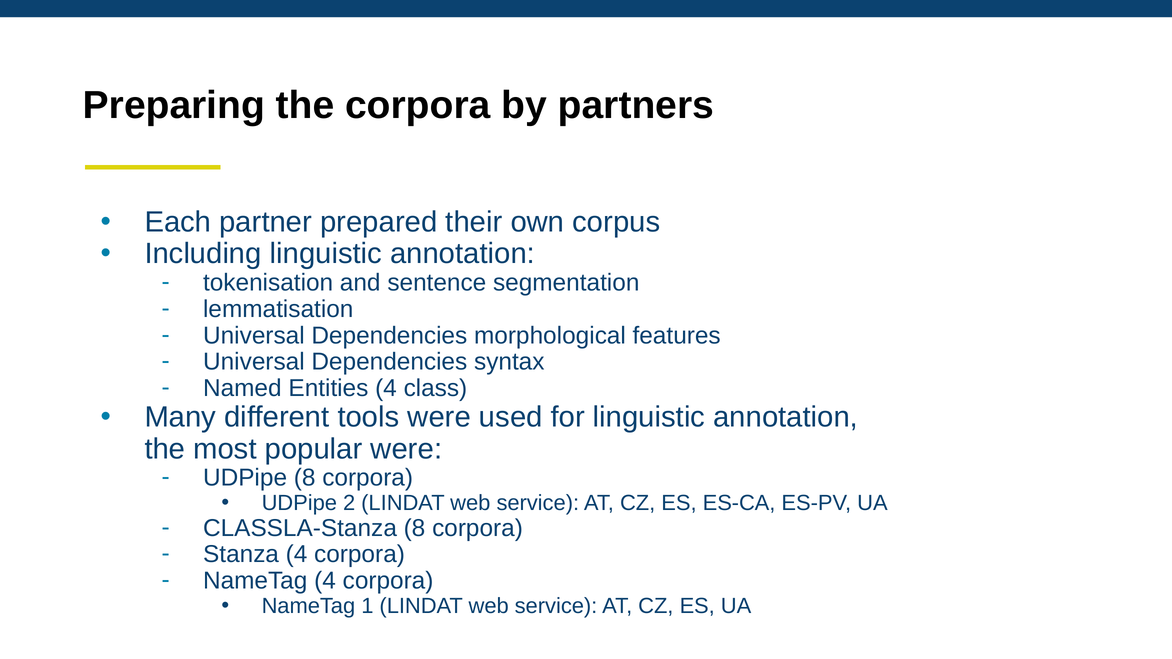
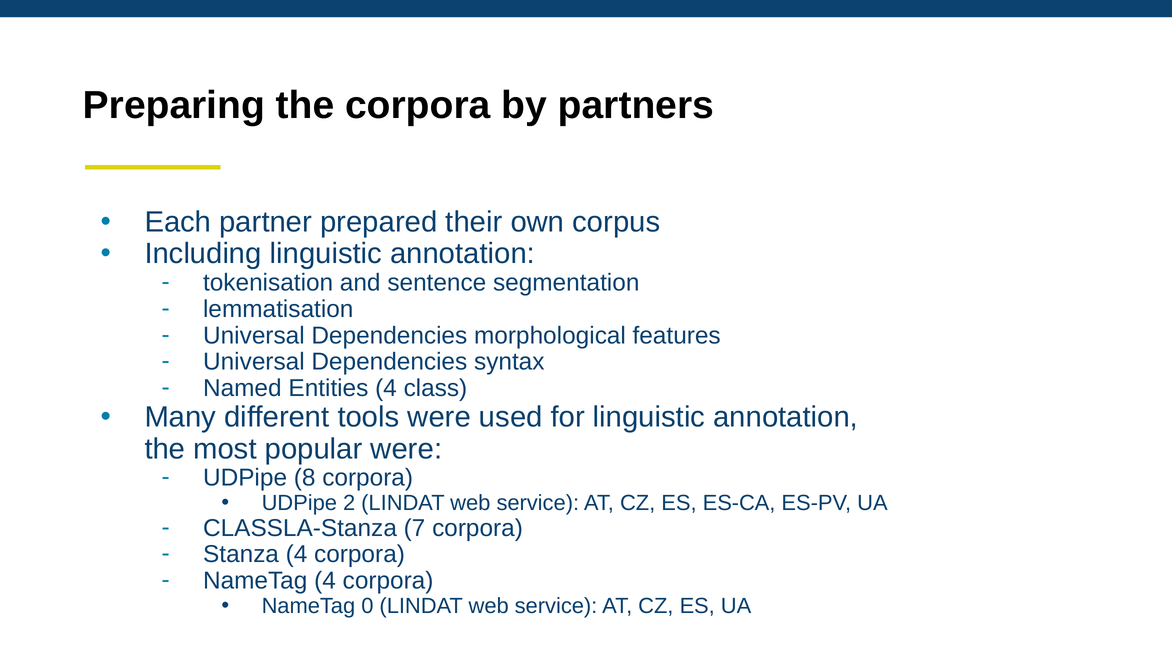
CLASSLA-Stanza 8: 8 -> 7
1: 1 -> 0
